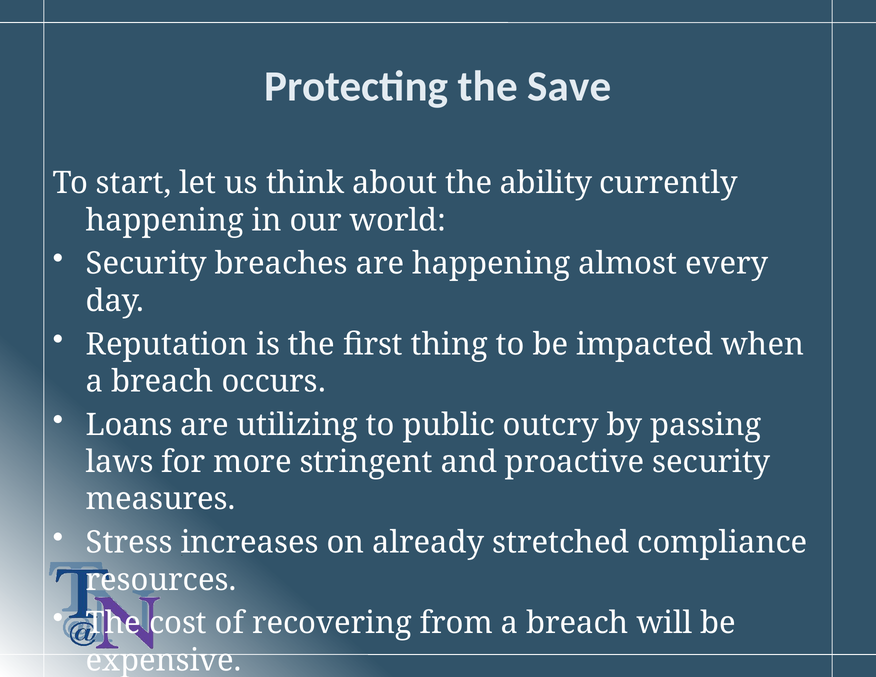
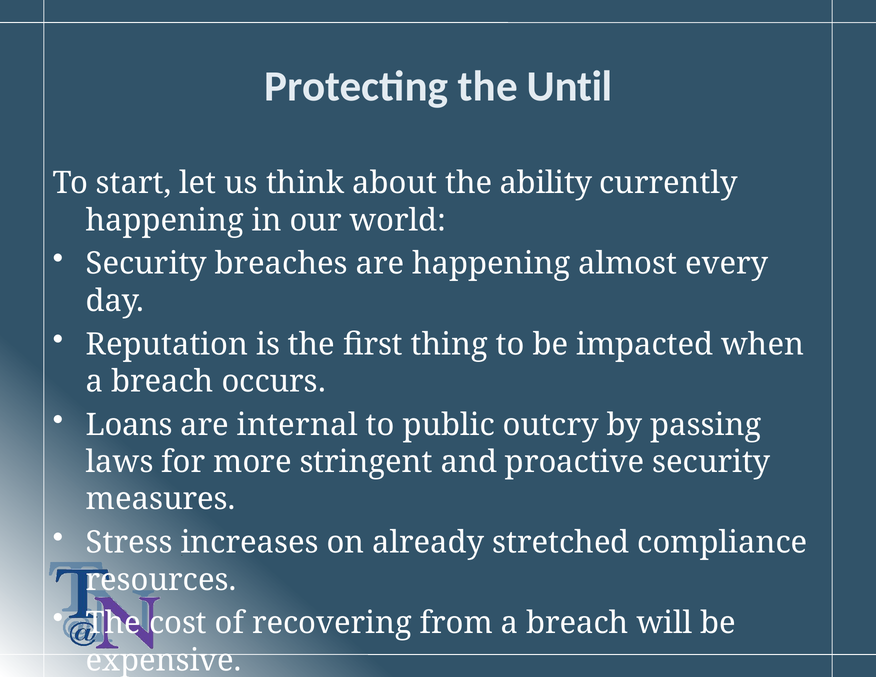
Save: Save -> Until
utilizing: utilizing -> internal
